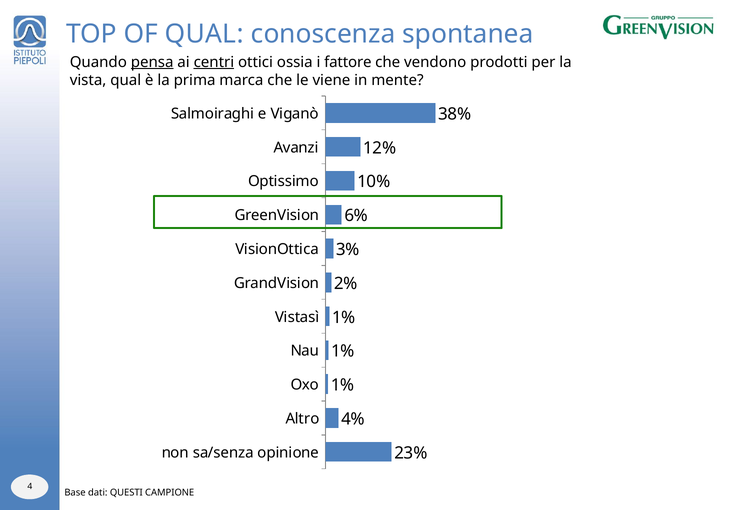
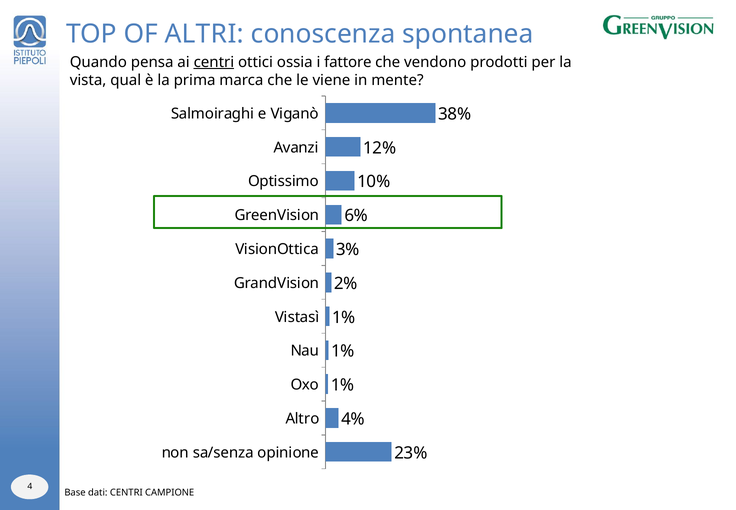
OF QUAL: QUAL -> ALTRI
pensa underline: present -> none
dati QUESTI: QUESTI -> CENTRI
